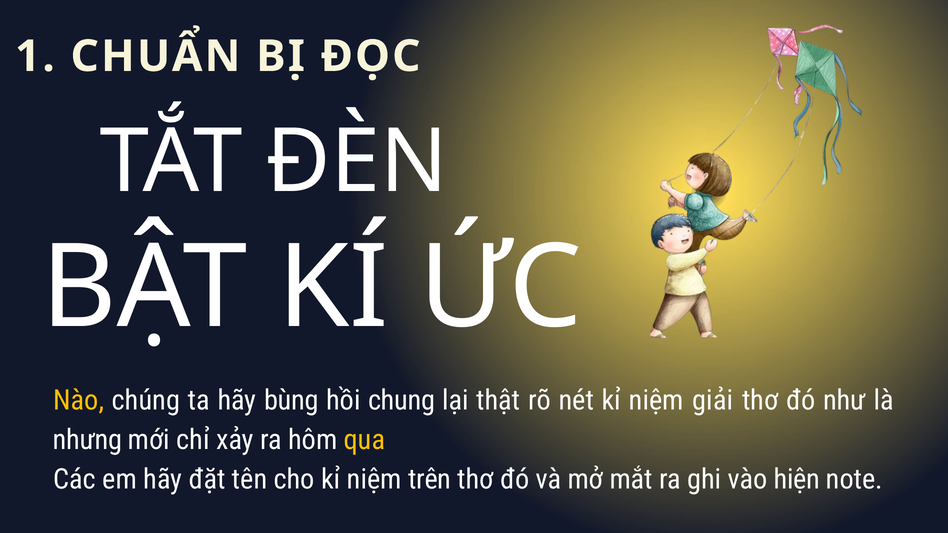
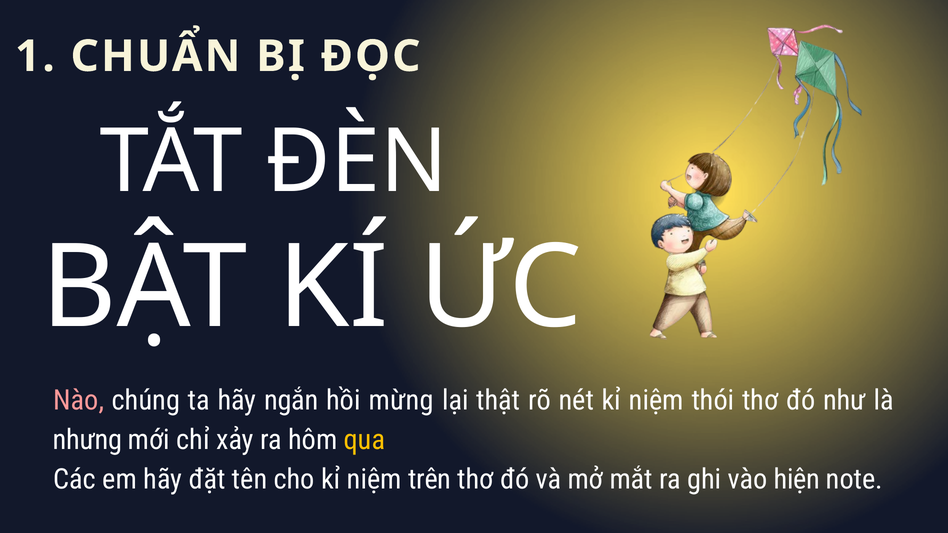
Nào colour: yellow -> pink
bùng: bùng -> ngắn
chung: chung -> mừng
giải: giải -> thói
